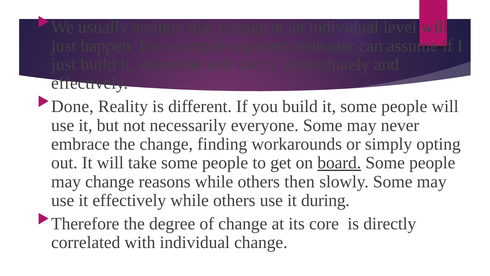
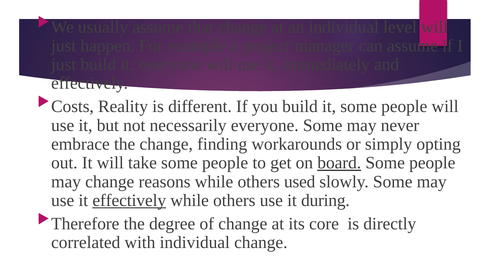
Done: Done -> Costs
then: then -> used
effectively at (129, 200) underline: none -> present
